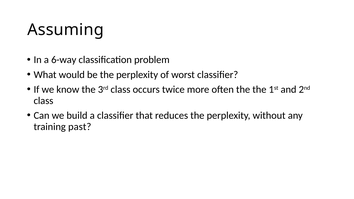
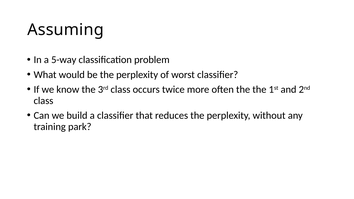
6-way: 6-way -> 5-way
past: past -> park
